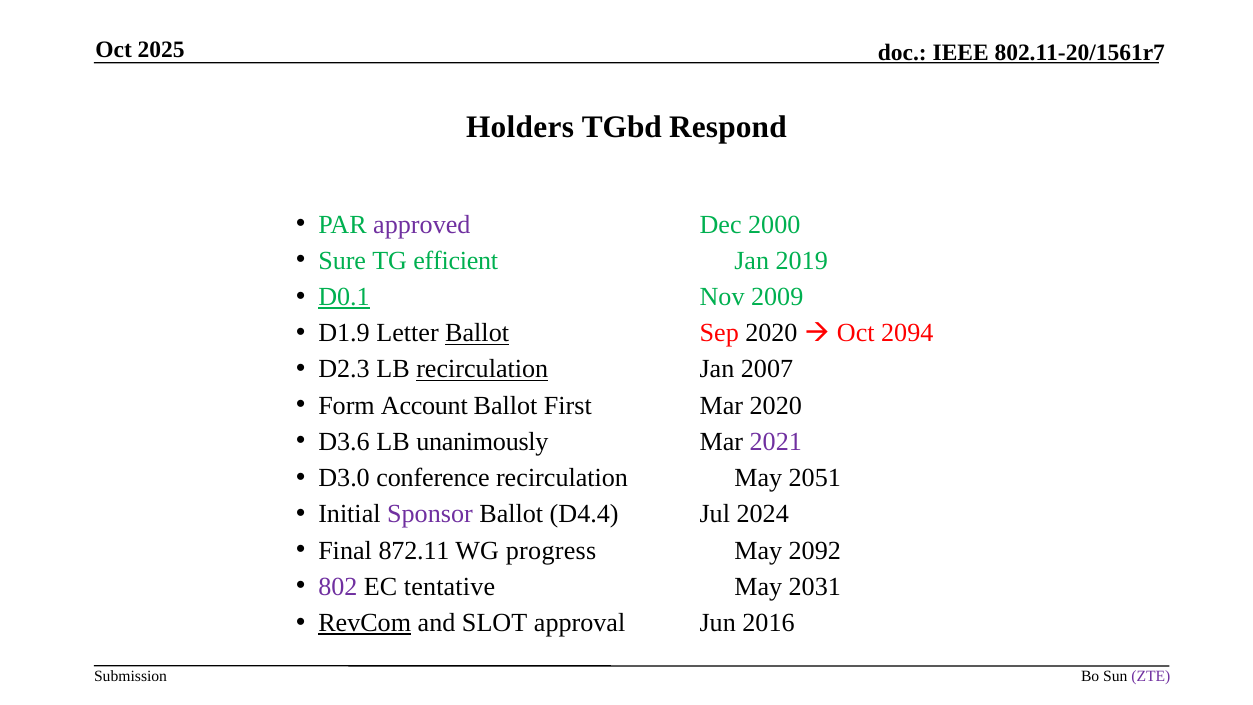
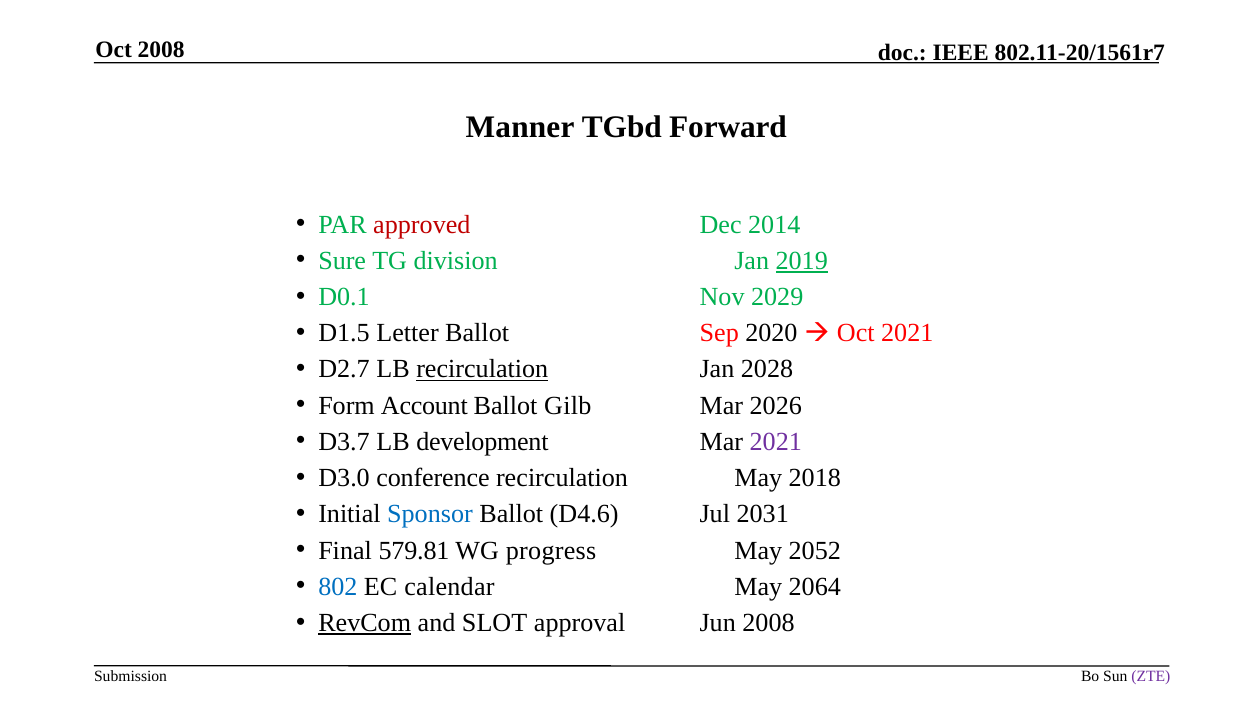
Oct 2025: 2025 -> 2008
Holders: Holders -> Manner
Respond: Respond -> Forward
approved colour: purple -> red
2000: 2000 -> 2014
efficient: efficient -> division
2019 underline: none -> present
D0.1 underline: present -> none
2009: 2009 -> 2029
D1.9: D1.9 -> D1.5
Ballot at (477, 333) underline: present -> none
Oct 2094: 2094 -> 2021
D2.3: D2.3 -> D2.7
2007: 2007 -> 2028
First: First -> Gilb
Mar 2020: 2020 -> 2026
D3.6: D3.6 -> D3.7
unanimously: unanimously -> development
2051: 2051 -> 2018
Sponsor colour: purple -> blue
D4.4: D4.4 -> D4.6
2024: 2024 -> 2031
872.11: 872.11 -> 579.81
2092: 2092 -> 2052
802 colour: purple -> blue
tentative: tentative -> calendar
2031: 2031 -> 2064
Jun 2016: 2016 -> 2008
